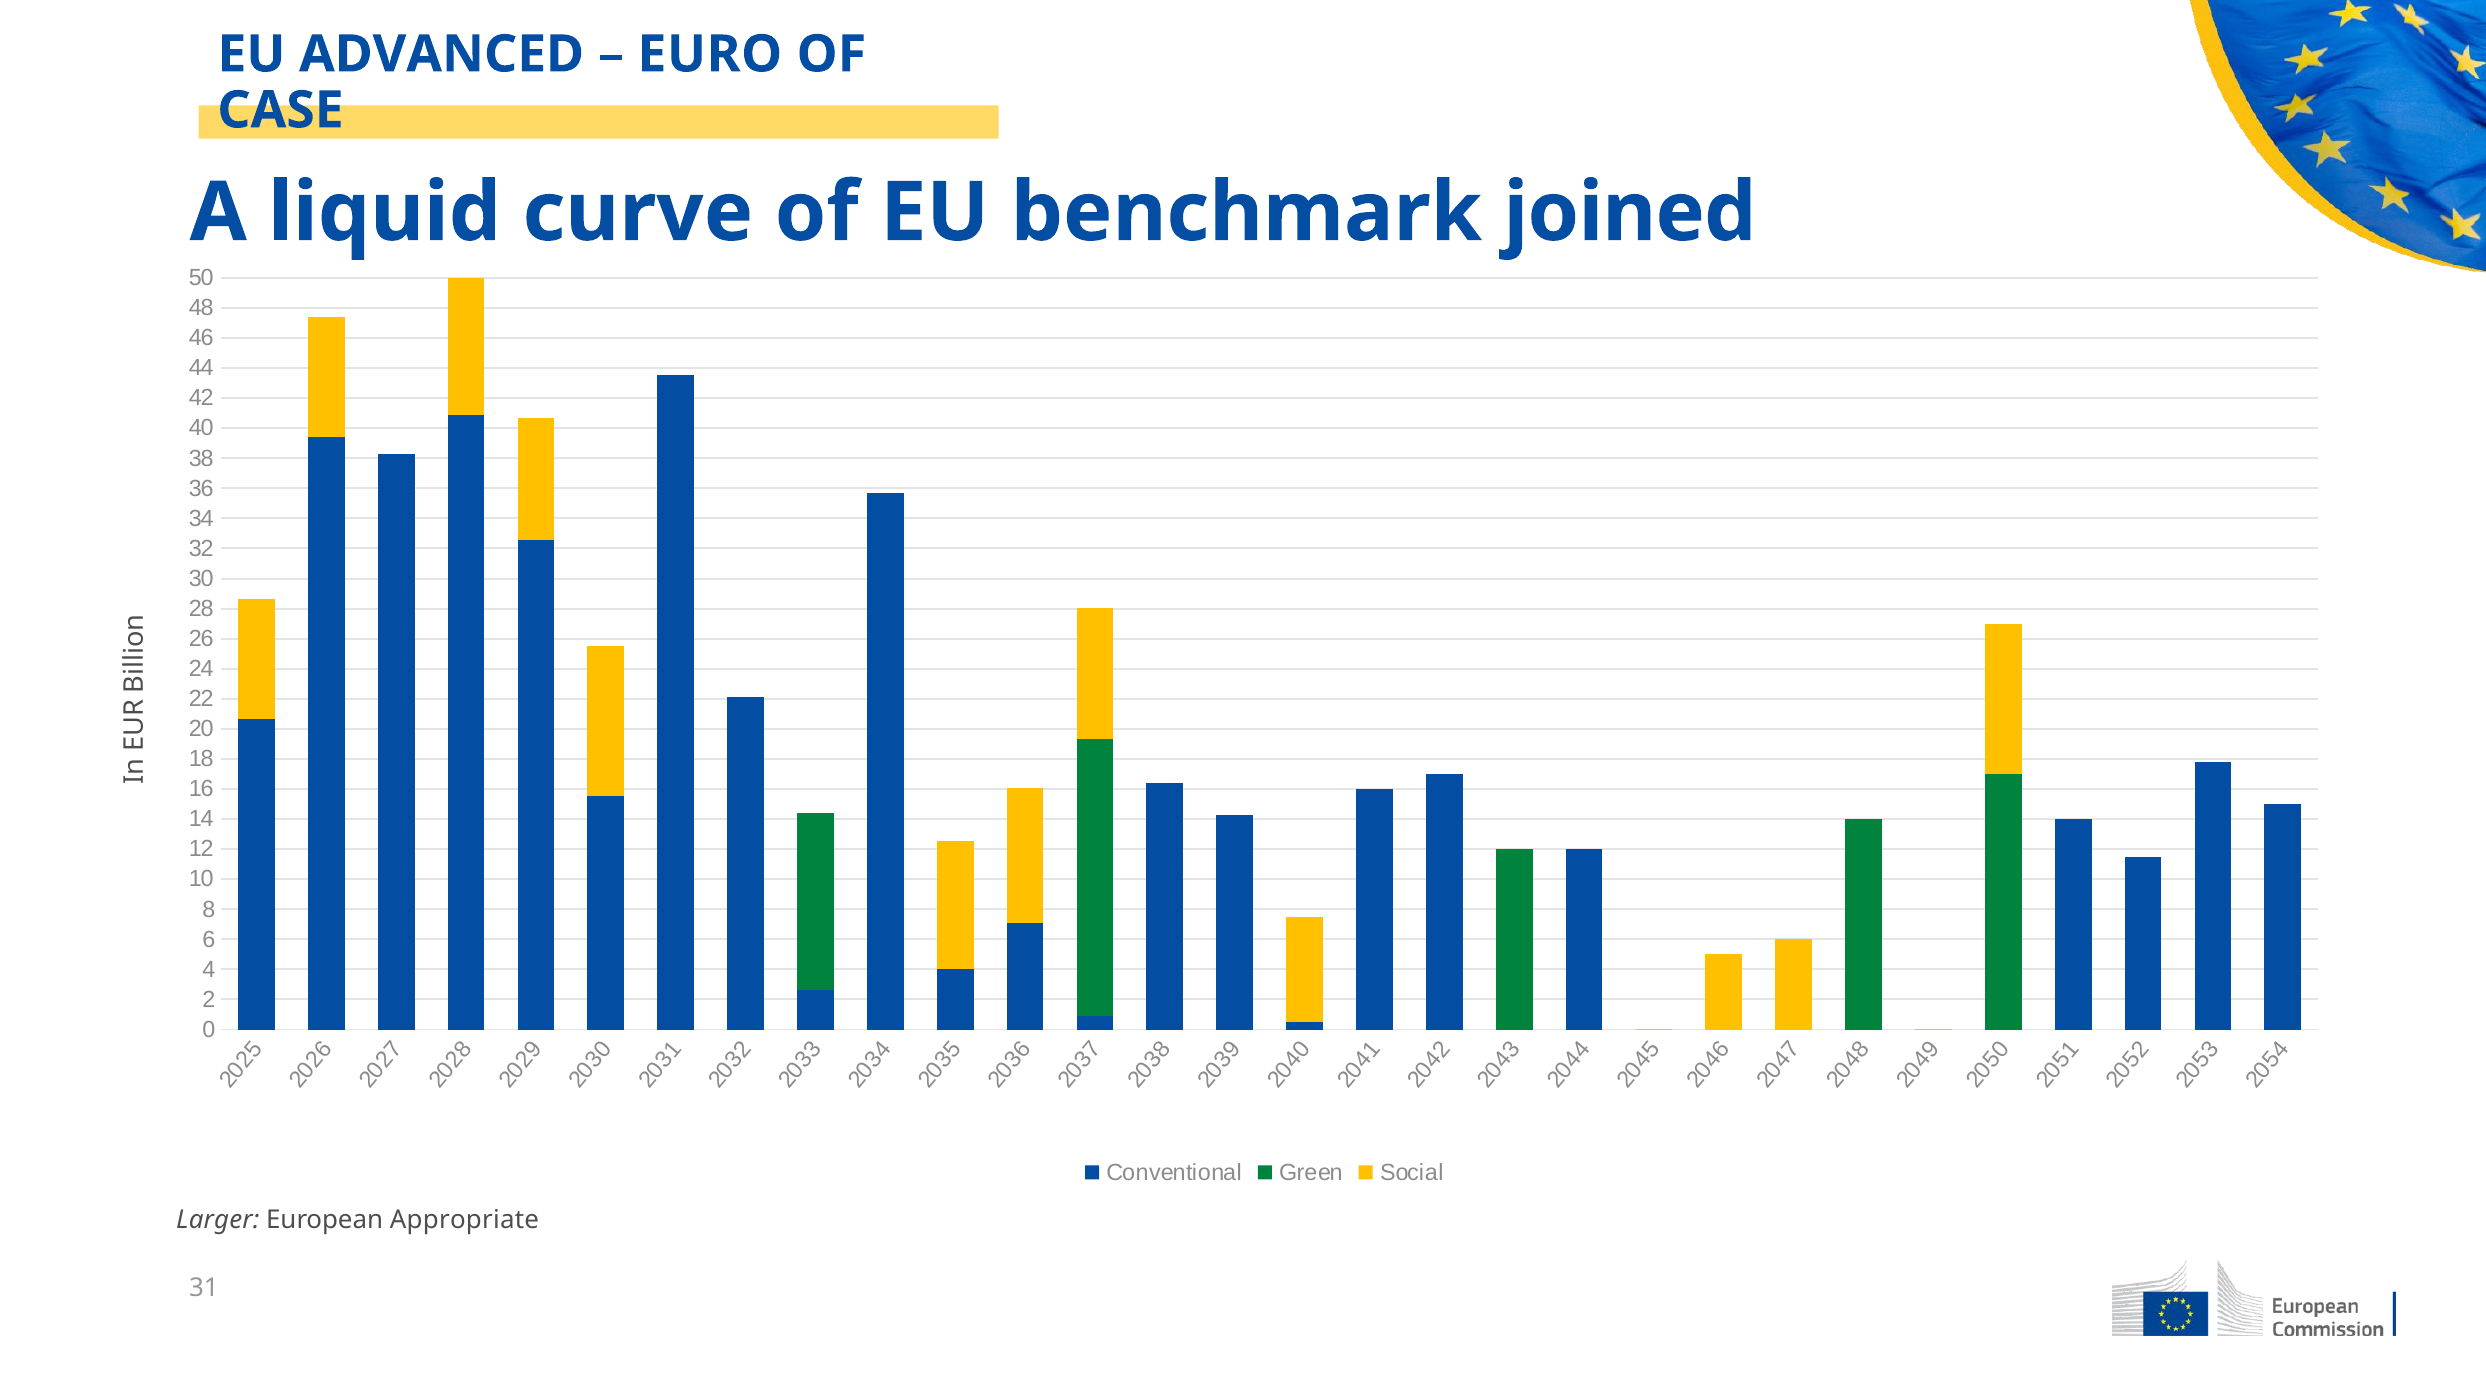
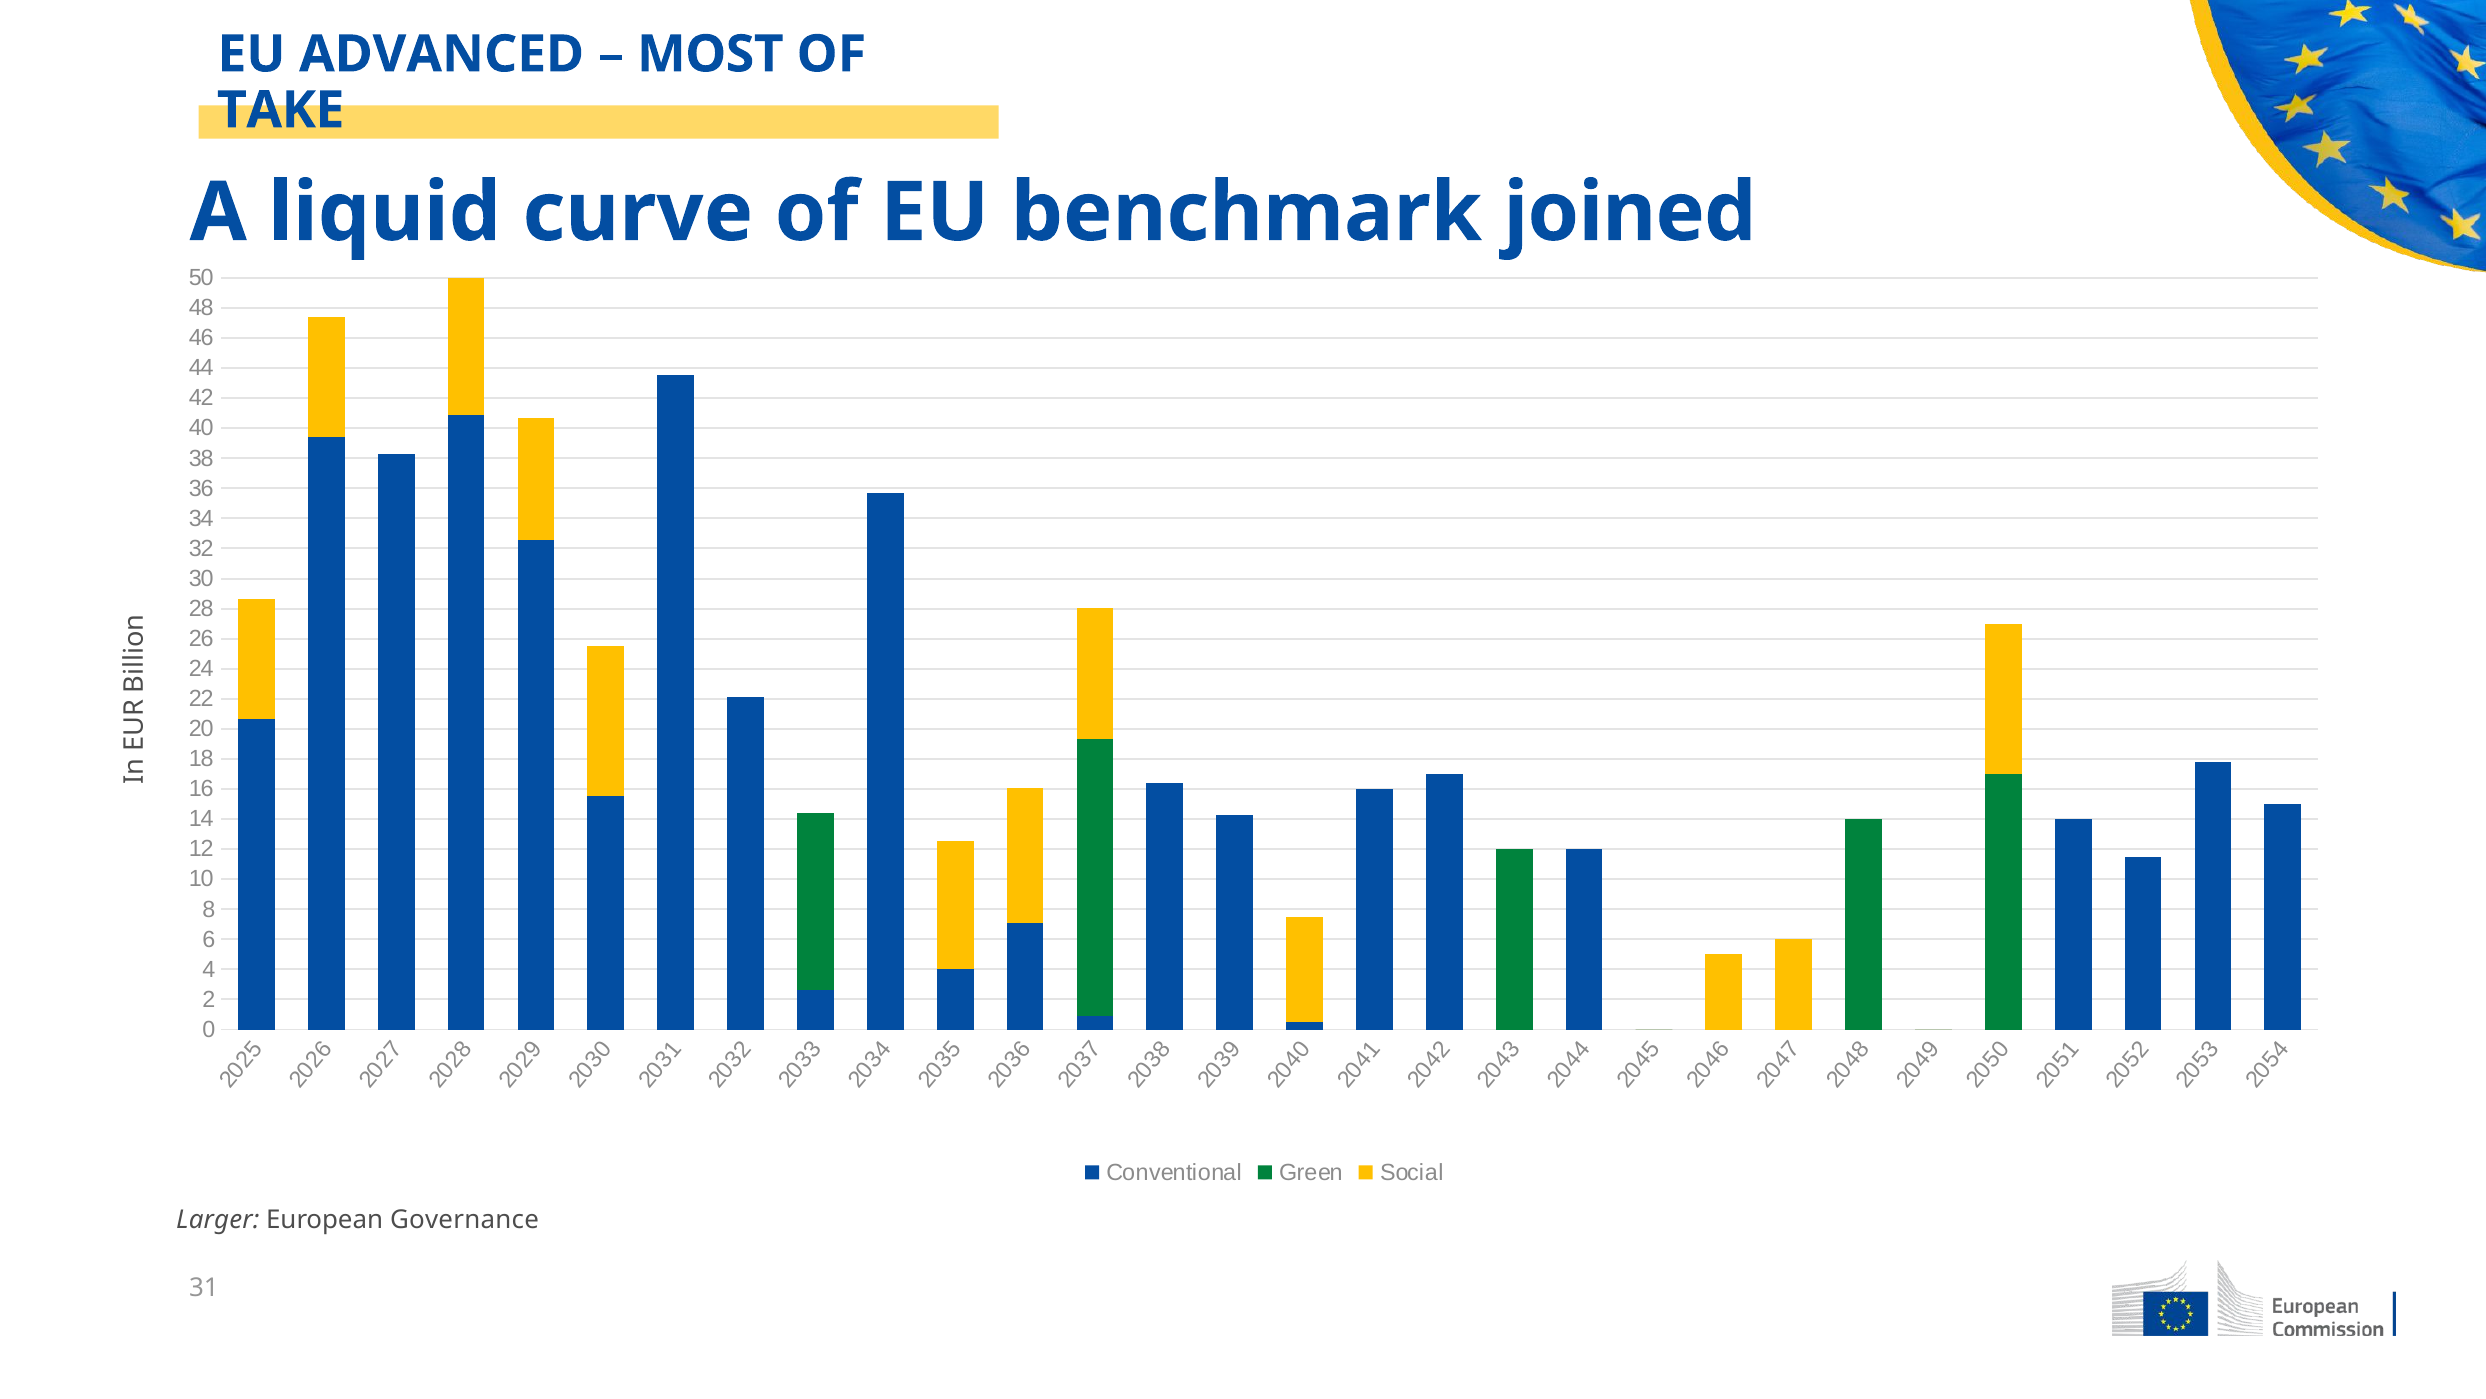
EURO: EURO -> MOST
CASE: CASE -> TAKE
Appropriate: Appropriate -> Governance
